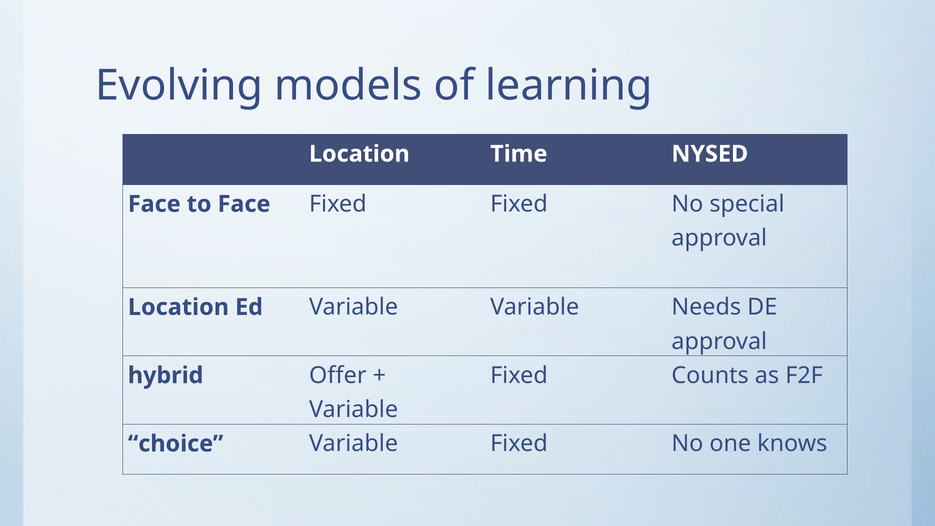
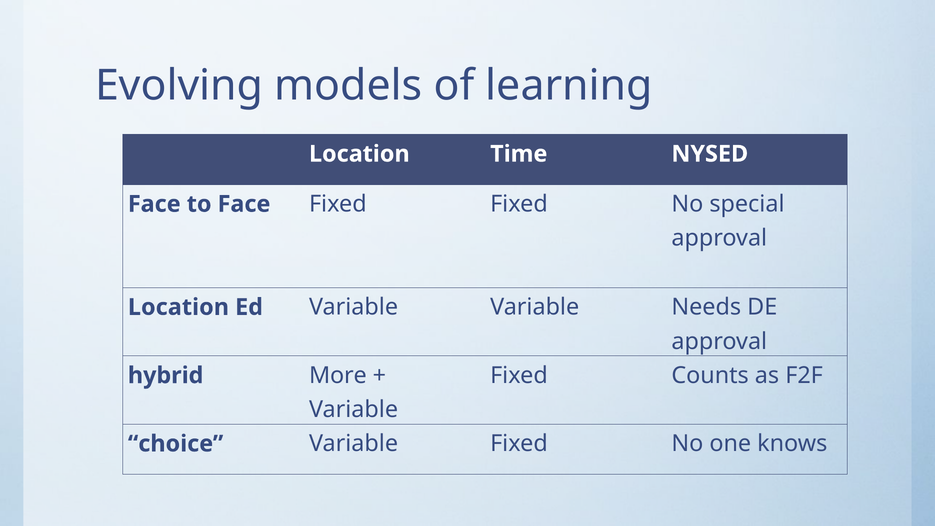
Offer: Offer -> More
